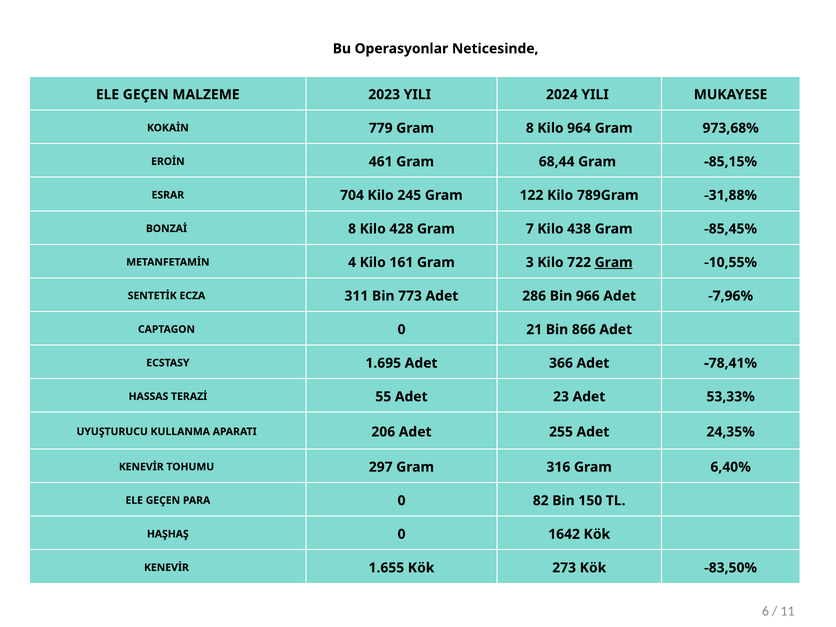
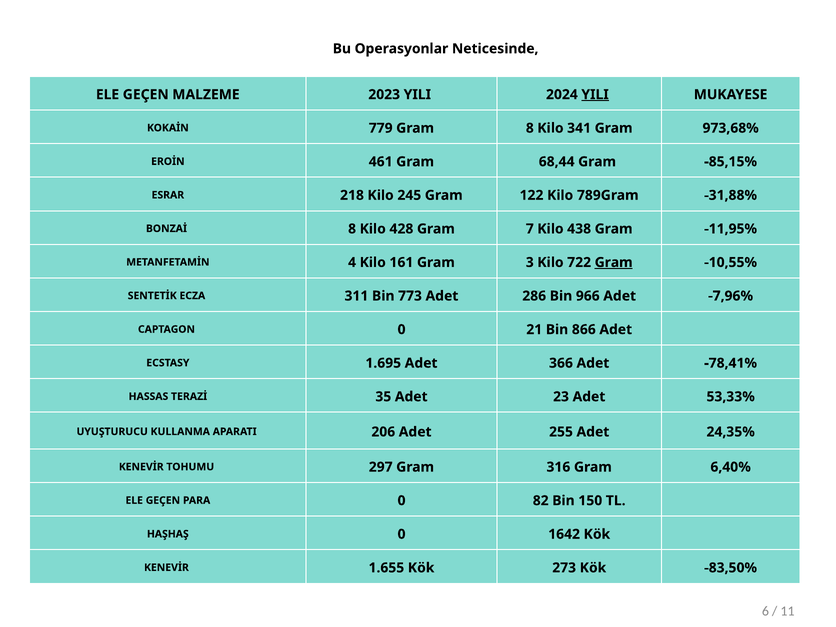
YILI at (595, 95) underline: none -> present
964: 964 -> 341
704: 704 -> 218
-85,45%: -85,45% -> -11,95%
55: 55 -> 35
